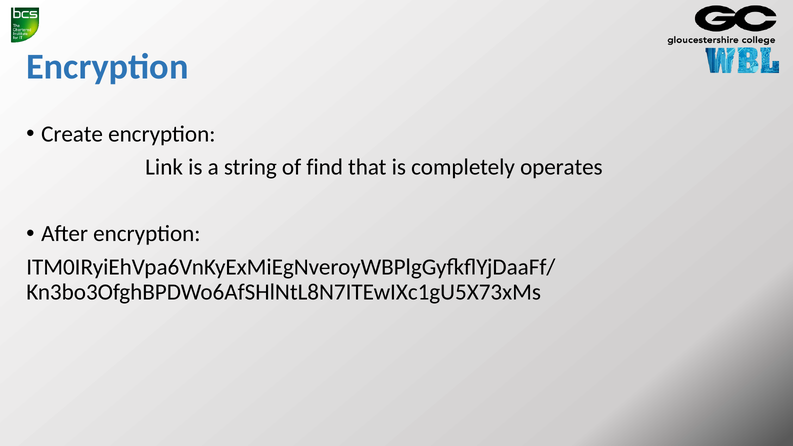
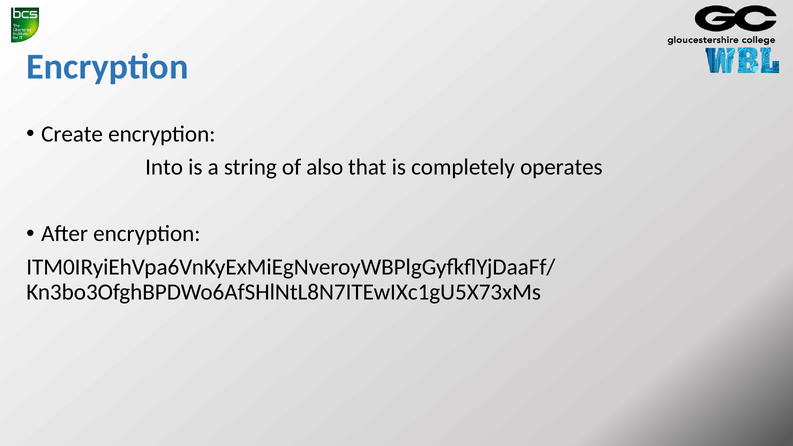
Link: Link -> Into
find: find -> also
